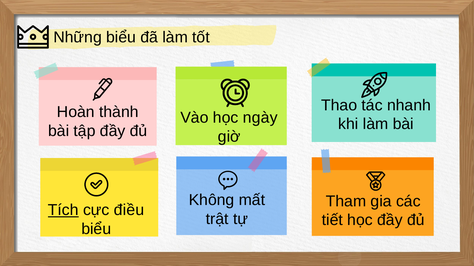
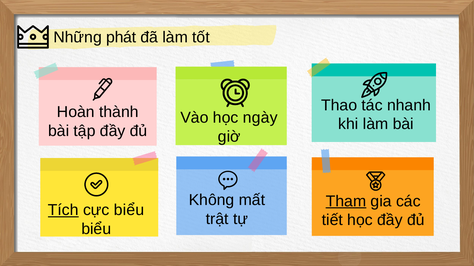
Những biểu: biểu -> phát
Tham underline: none -> present
cực điều: điều -> biểu
